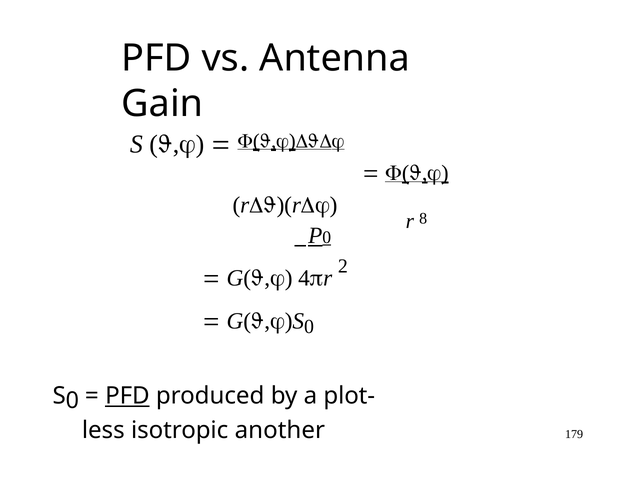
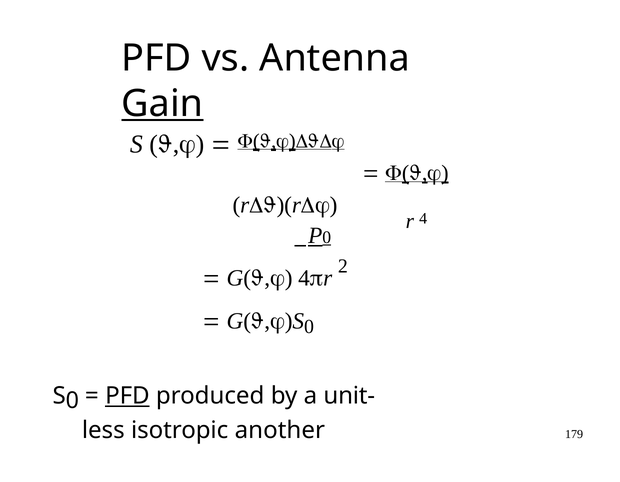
Gain underline: none -> present
8: 8 -> 4
plot-: plot- -> unit-
